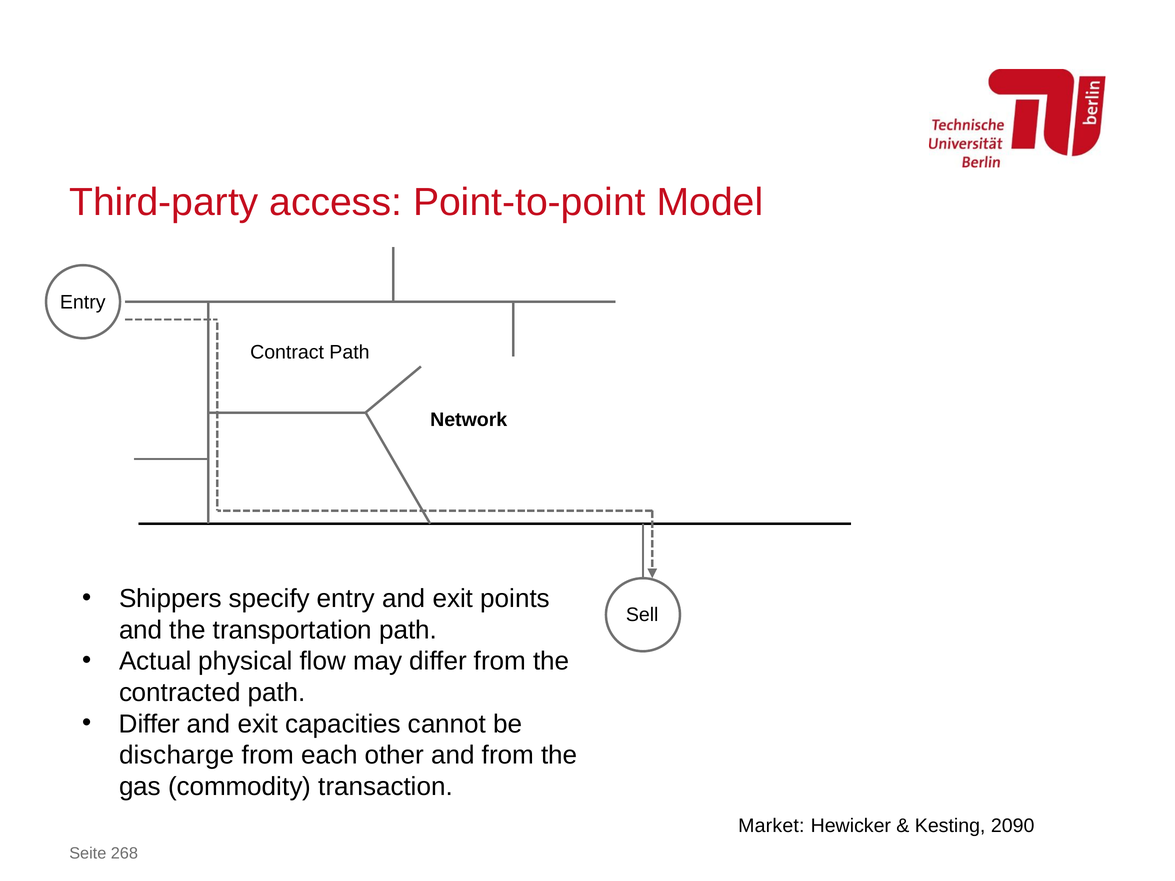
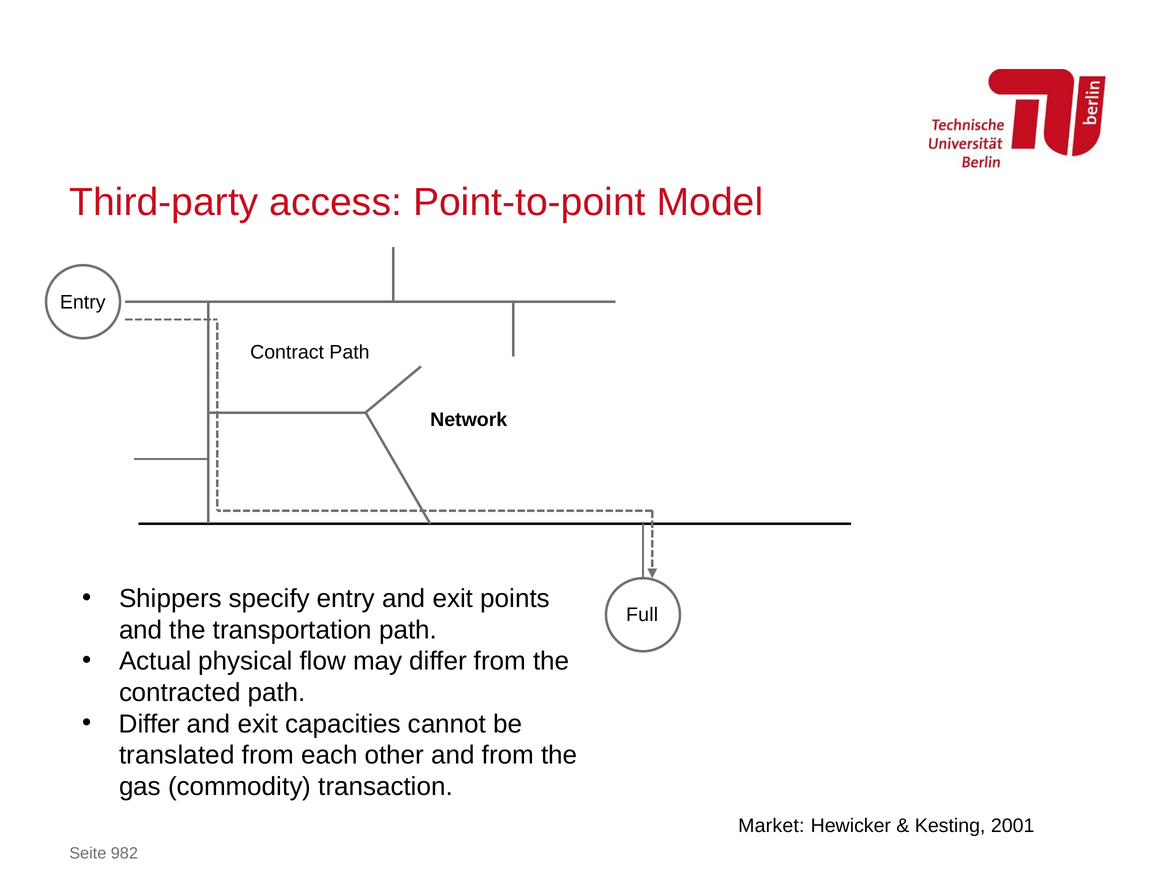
Sell: Sell -> Full
discharge: discharge -> translated
2090: 2090 -> 2001
268: 268 -> 982
